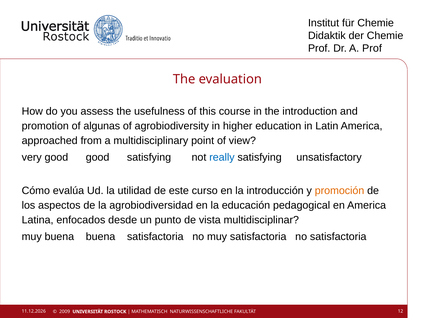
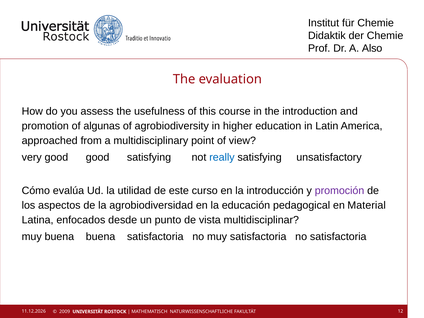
A Prof: Prof -> Also
promoción colour: orange -> purple
en America: America -> Material
